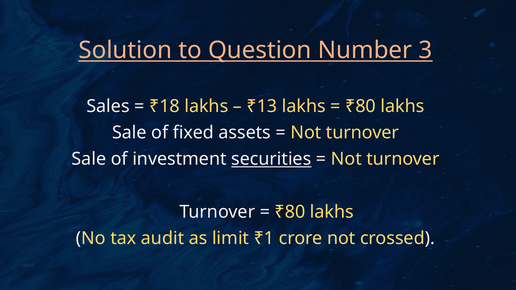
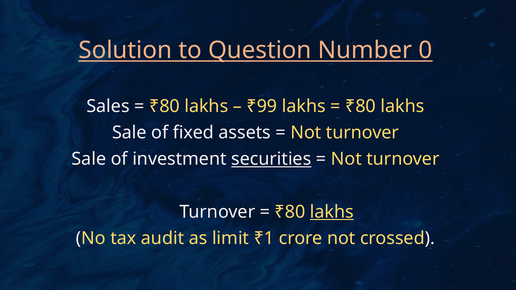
3: 3 -> 0
₹18 at (164, 106): ₹18 -> ₹80
₹13: ₹13 -> ₹99
lakhs at (332, 212) underline: none -> present
